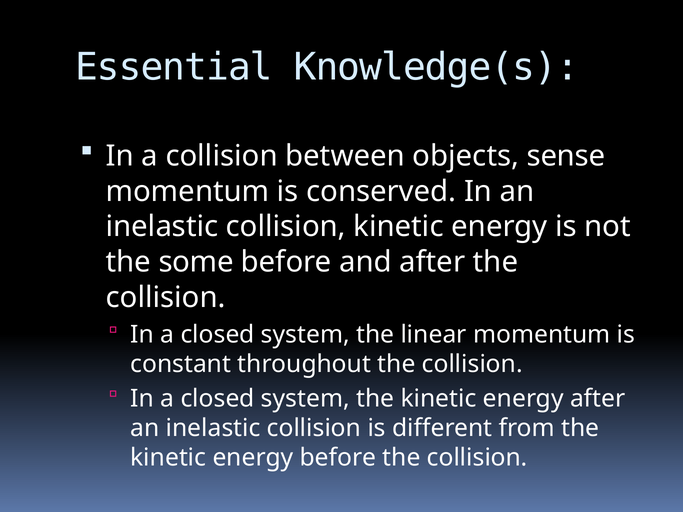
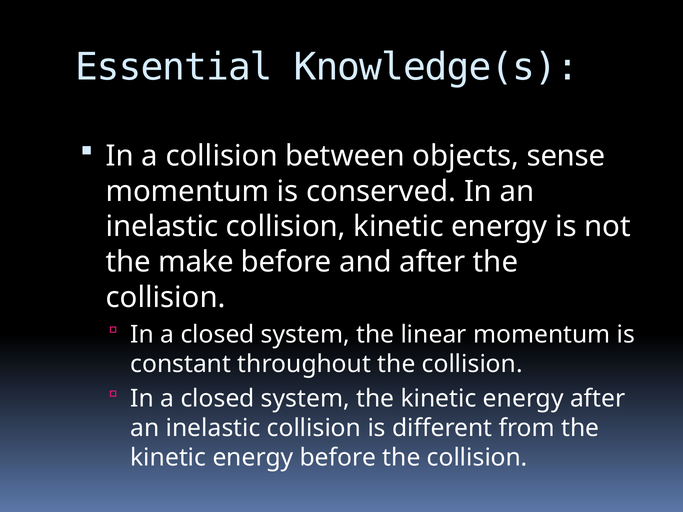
some: some -> make
